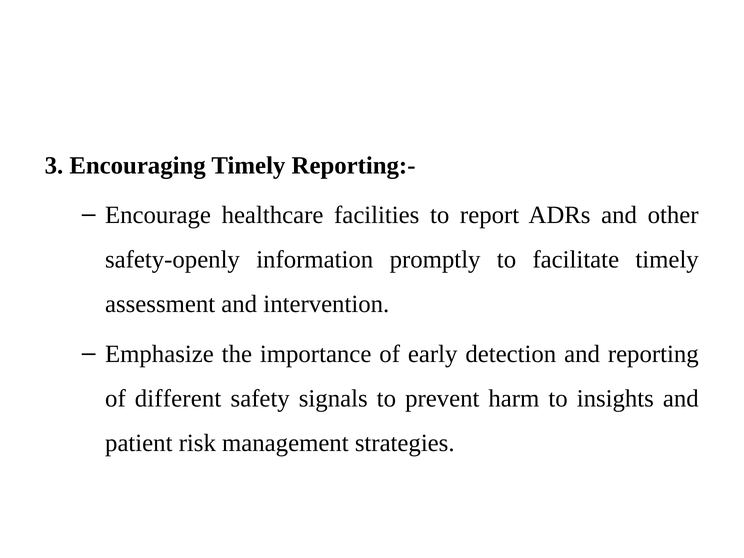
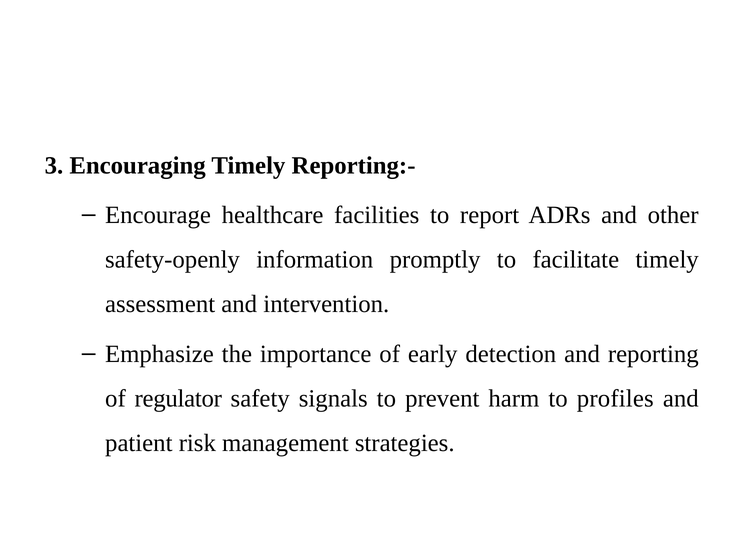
different: different -> regulator
insights: insights -> profiles
